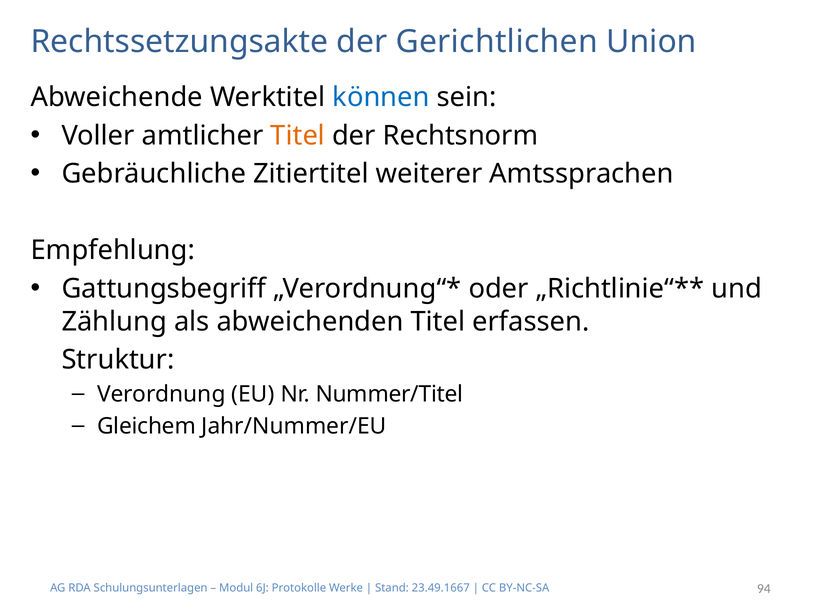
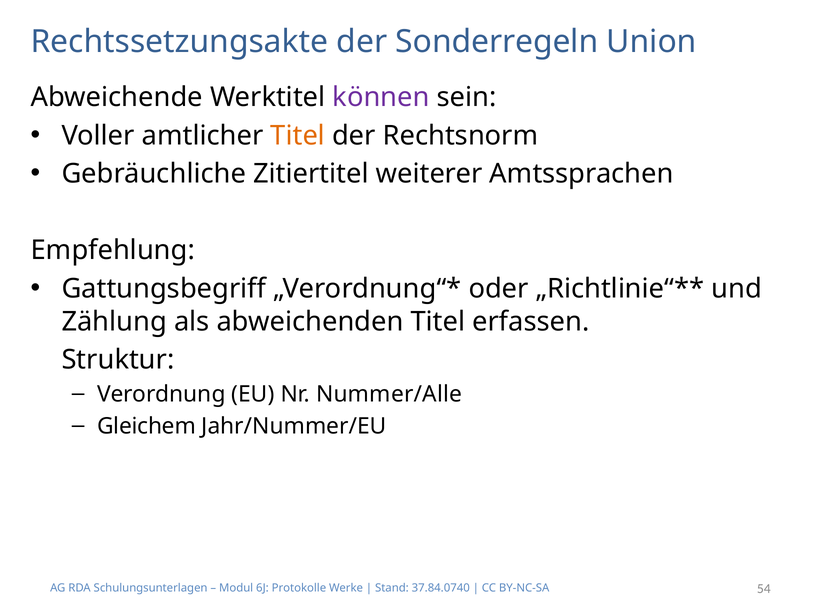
Gerichtlichen: Gerichtlichen -> Sonderregeln
können colour: blue -> purple
Nummer/Titel: Nummer/Titel -> Nummer/Alle
23.49.1667: 23.49.1667 -> 37.84.0740
94: 94 -> 54
